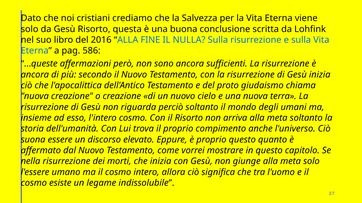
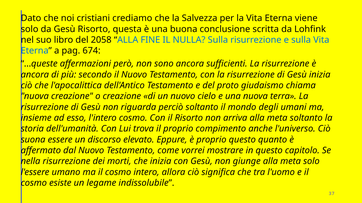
2016: 2016 -> 2058
586: 586 -> 674
